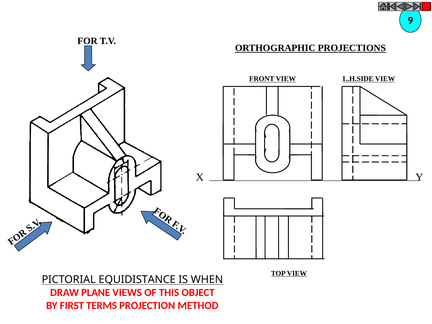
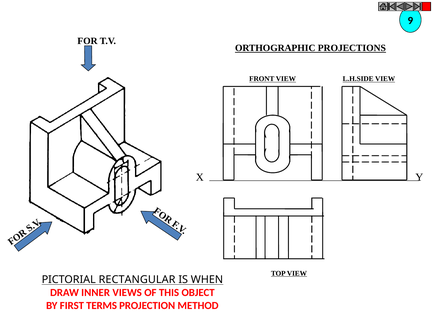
EQUIDISTANCE: EQUIDISTANCE -> RECTANGULAR
PLANE: PLANE -> INNER
